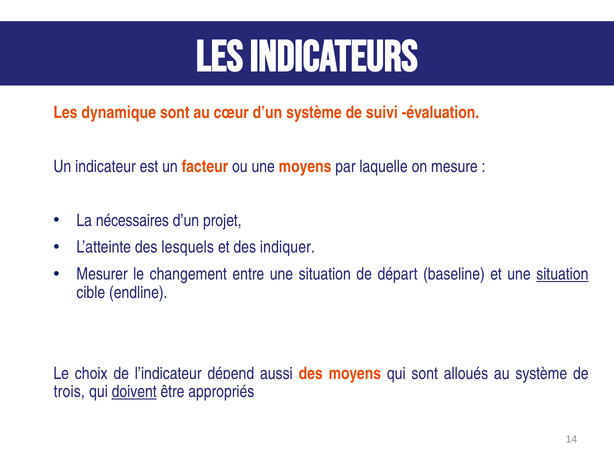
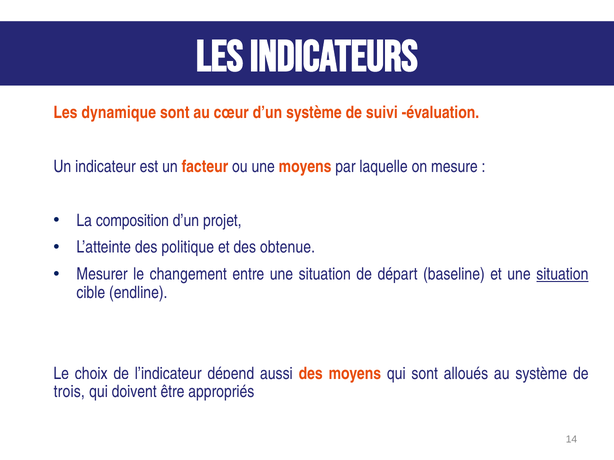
nécessaires: nécessaires -> composition
lesquels: lesquels -> politique
indiquer: indiquer -> obtenue
doivent underline: present -> none
